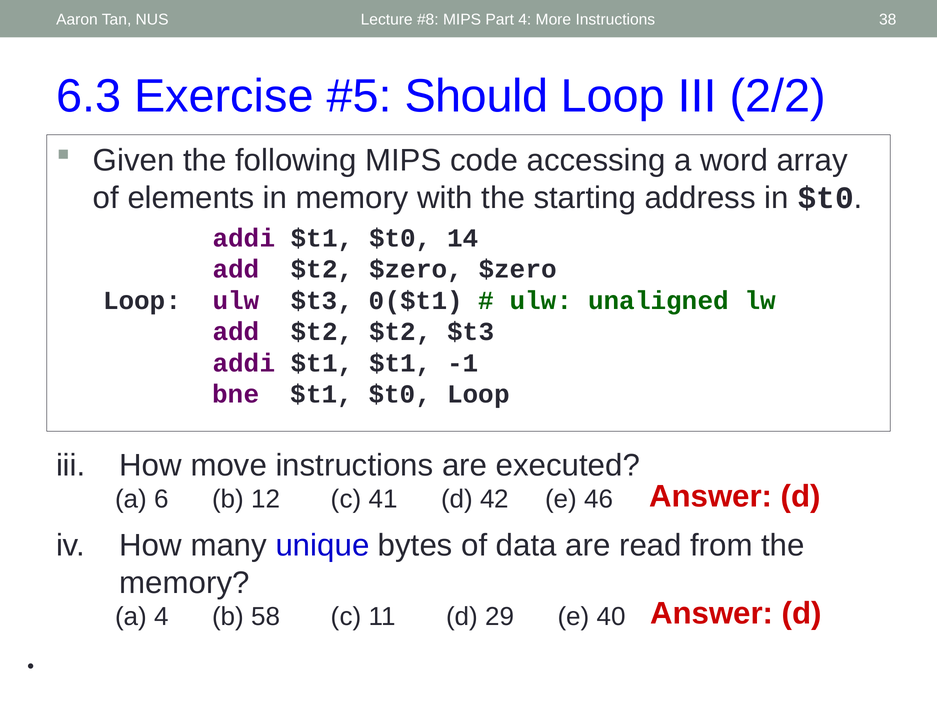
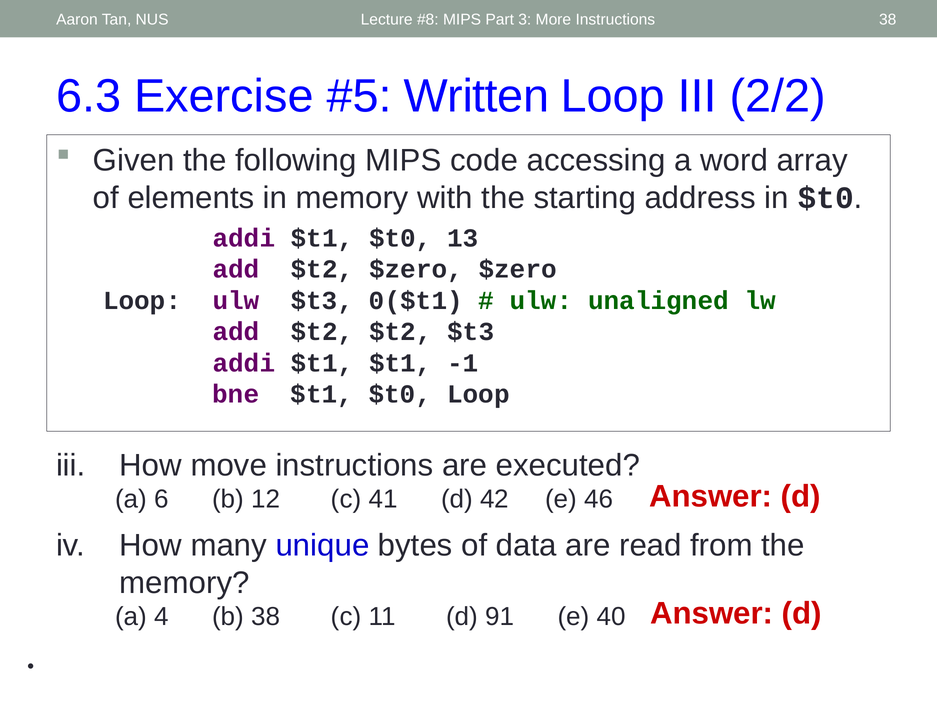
Part 4: 4 -> 3
Should: Should -> Written
14: 14 -> 13
b 58: 58 -> 38
29: 29 -> 91
